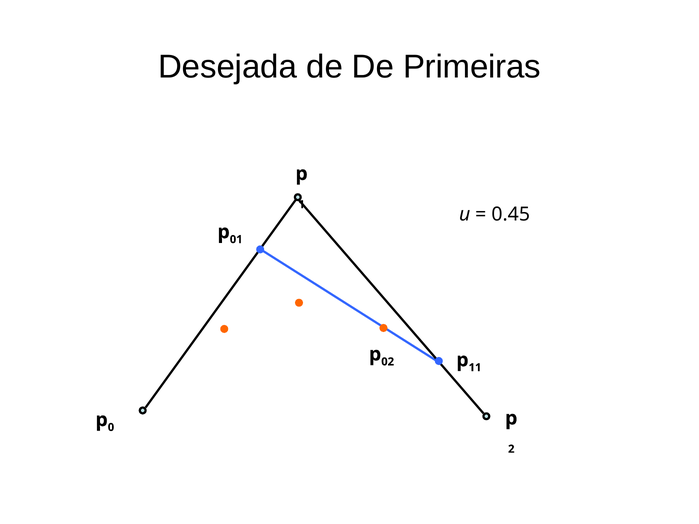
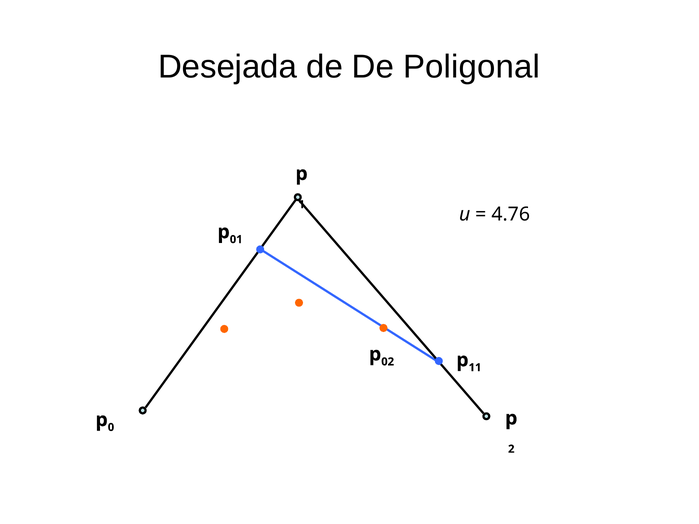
Primeiras: Primeiras -> Poligonal
0.45: 0.45 -> 4.76
